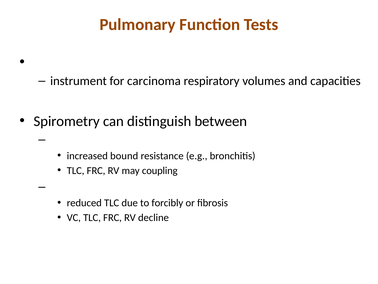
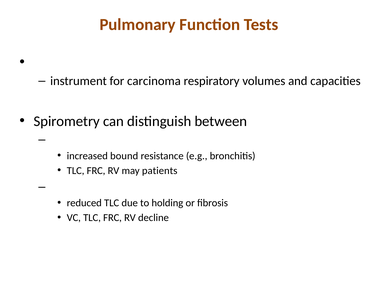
coupling: coupling -> patients
forcibly: forcibly -> holding
